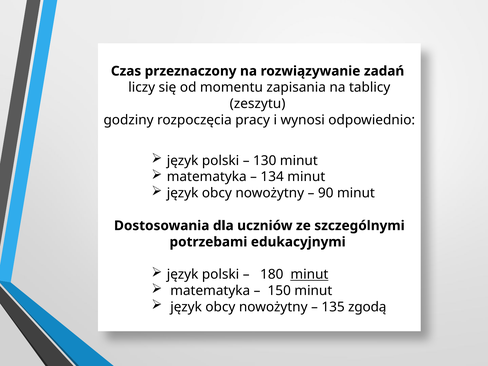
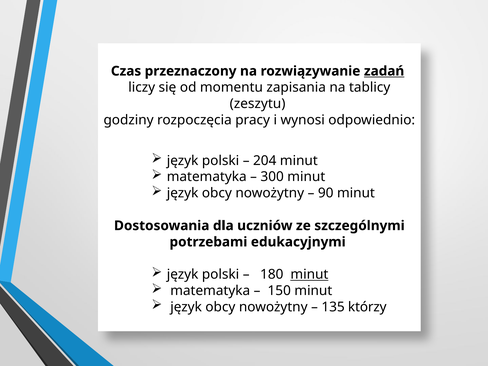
zadań underline: none -> present
130: 130 -> 204
134: 134 -> 300
zgodą: zgodą -> którzy
